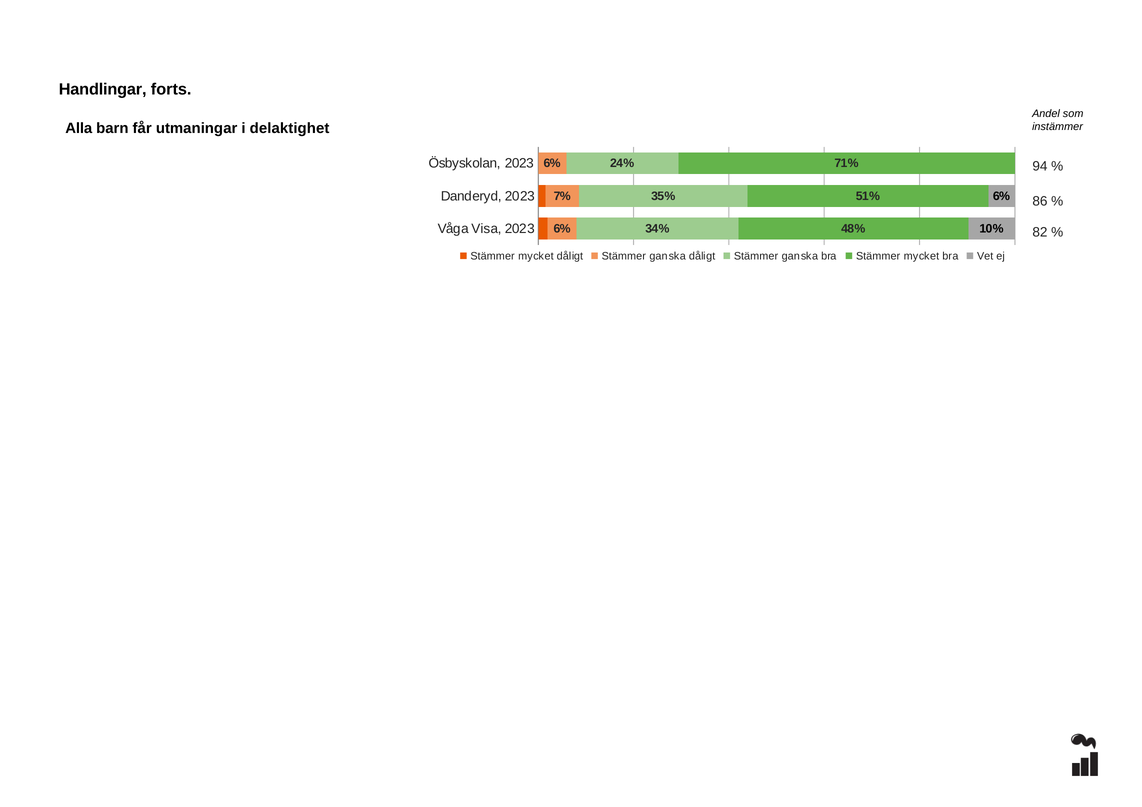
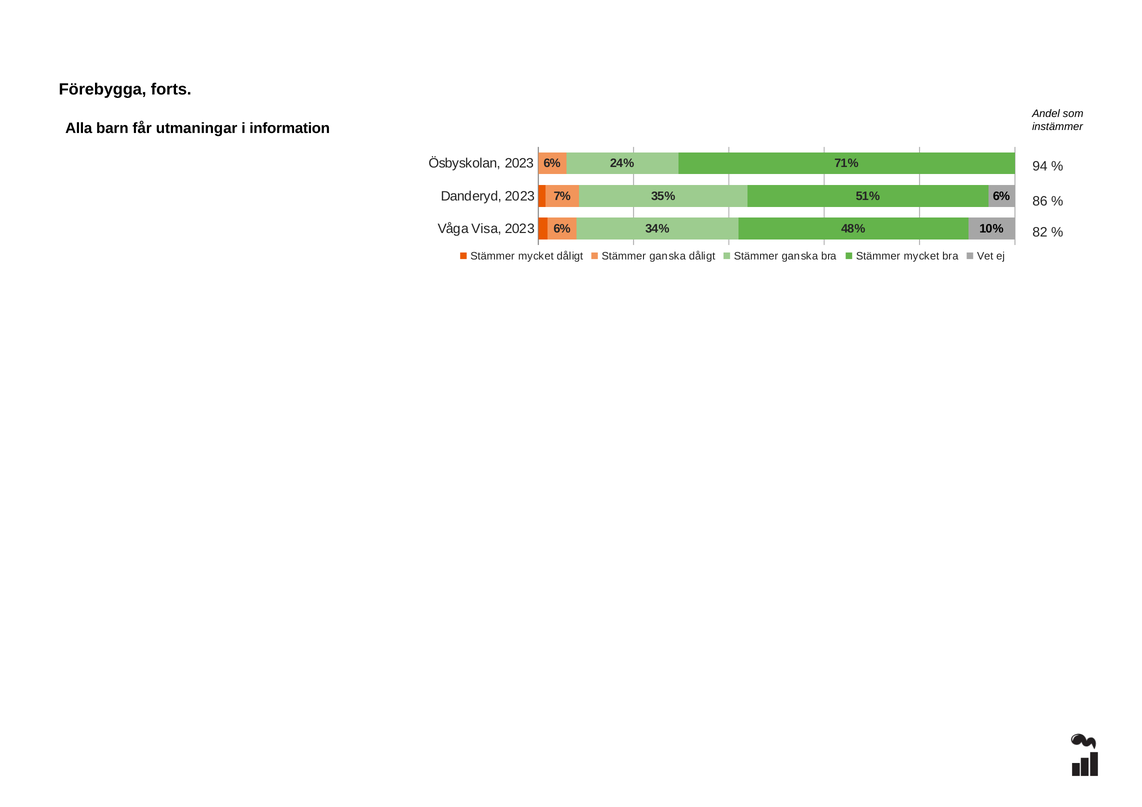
Handlingar: Handlingar -> Förebygga
delaktighet: delaktighet -> information
